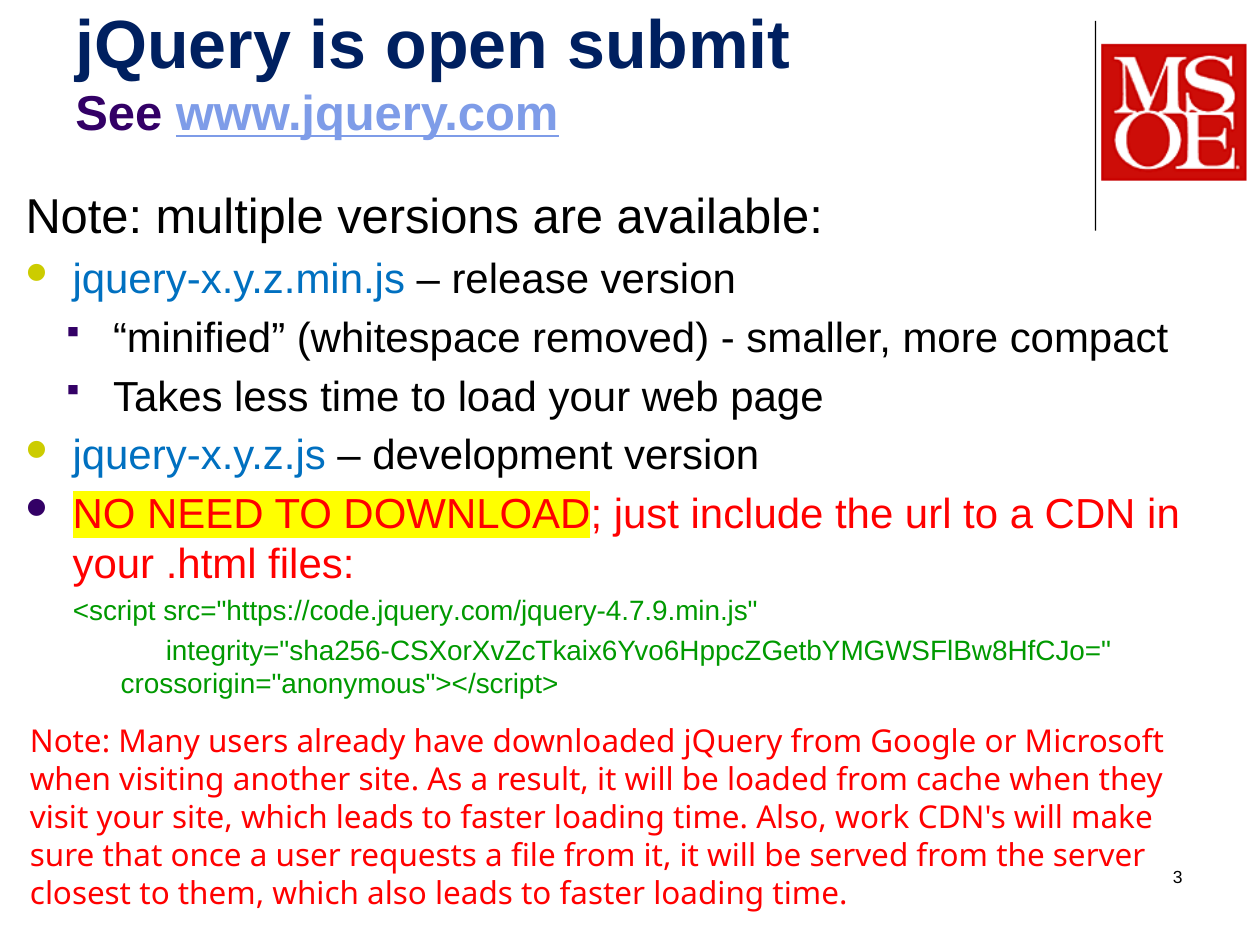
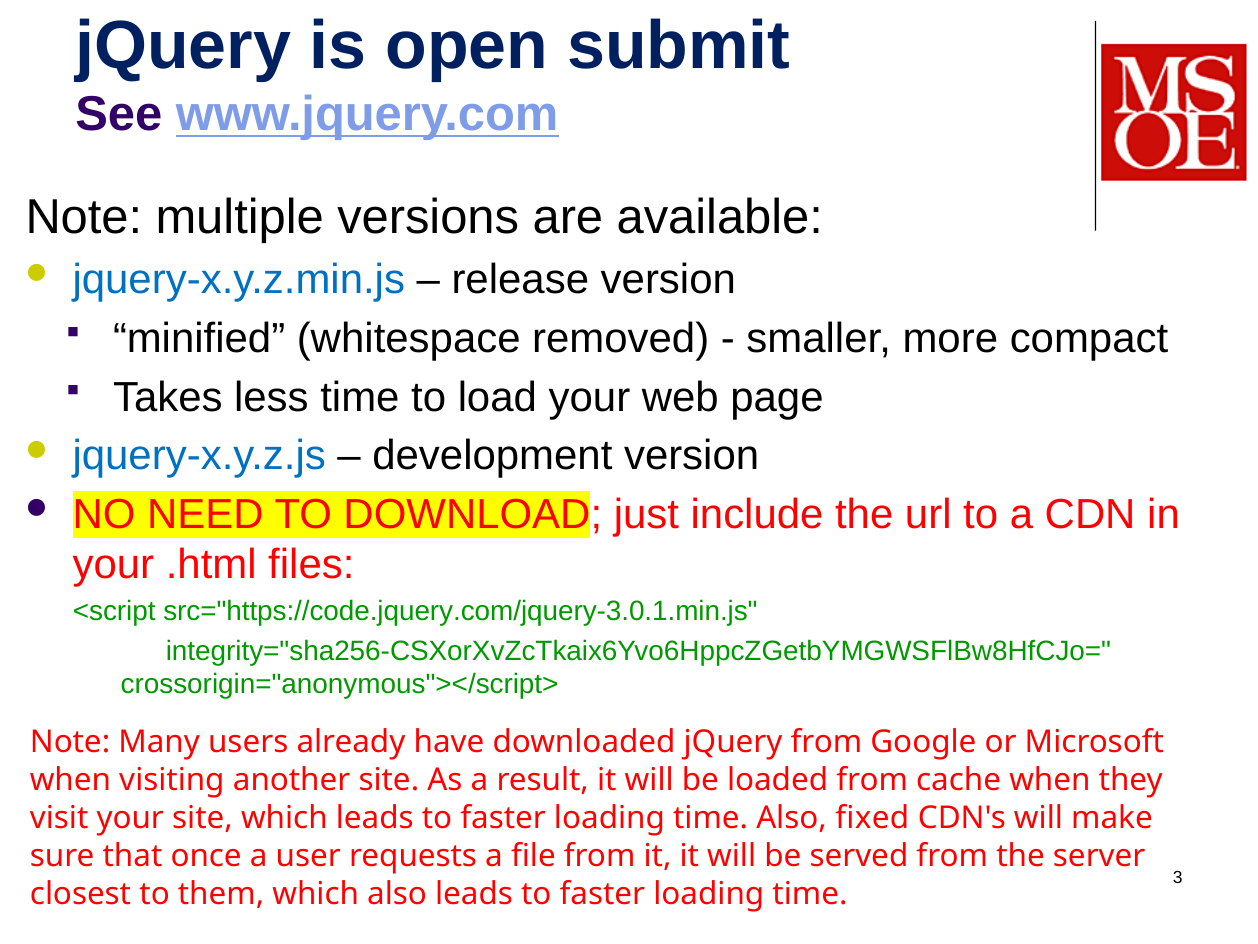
src="https://code.jquery.com/jquery-4.7.9.min.js: src="https://code.jquery.com/jquery-4.7.9.min.js -> src="https://code.jquery.com/jquery-3.0.1.min.js
work: work -> fixed
